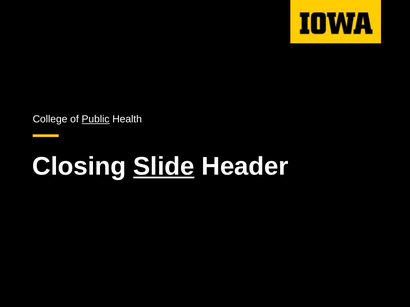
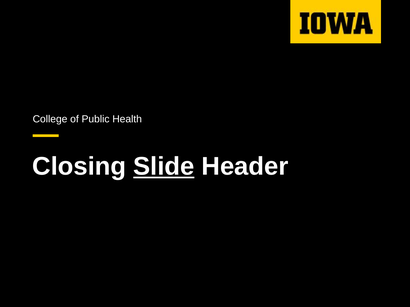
Public underline: present -> none
